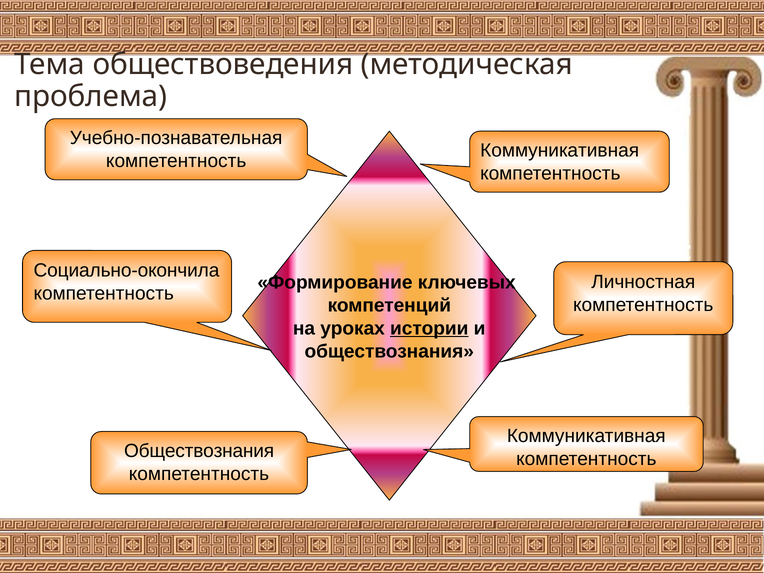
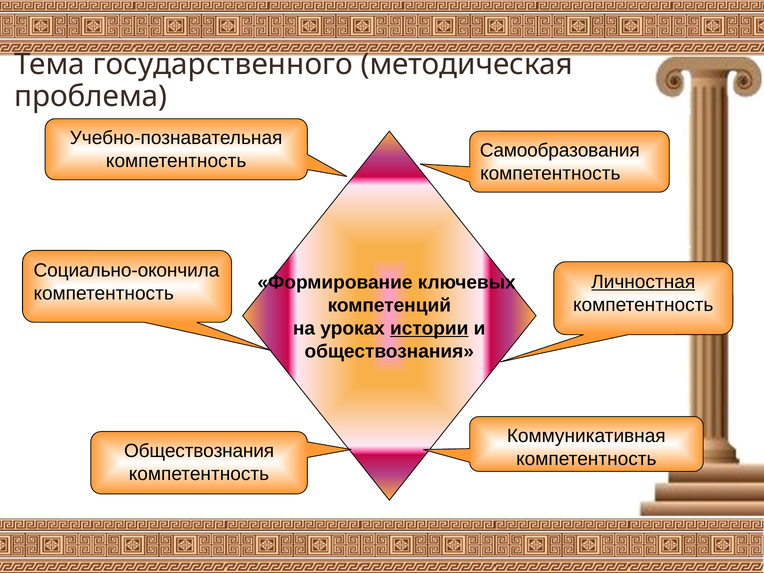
обществоведения: обществоведения -> государственного
Коммуникативная at (560, 151): Коммуникативная -> Самообразования
Личностная underline: none -> present
